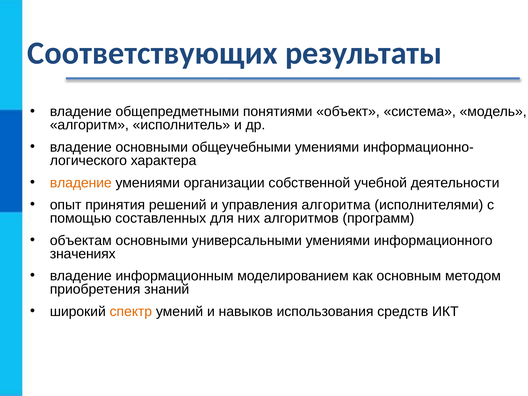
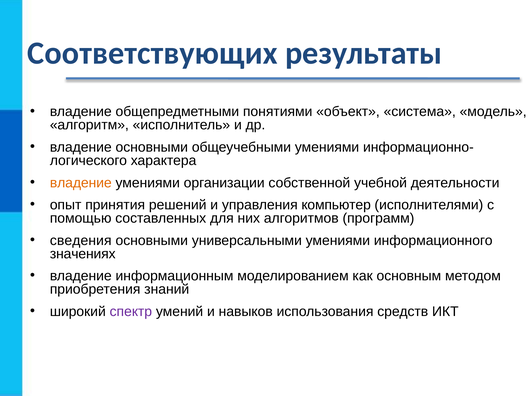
алгоритма: алгоритма -> компьютер
объектам: объектам -> сведения
спектр colour: orange -> purple
